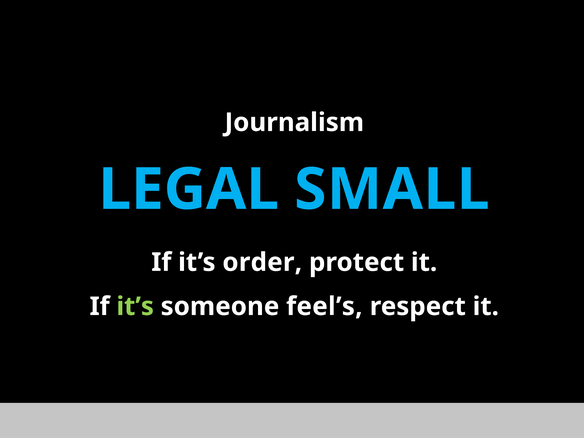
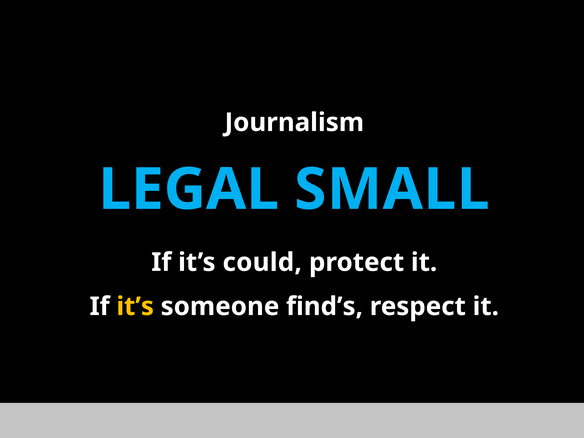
order: order -> could
it’s at (135, 306) colour: light green -> yellow
feel’s: feel’s -> find’s
